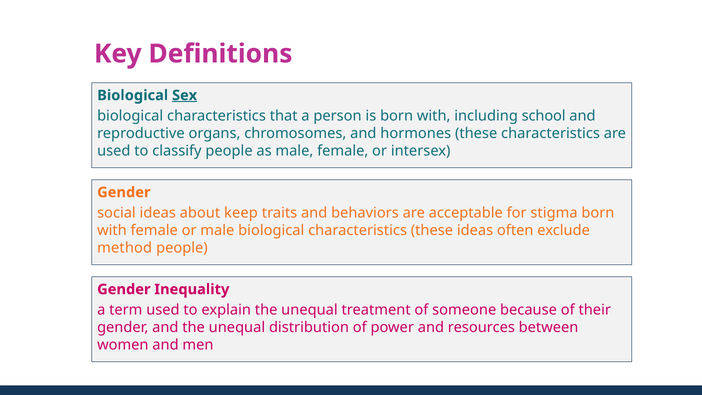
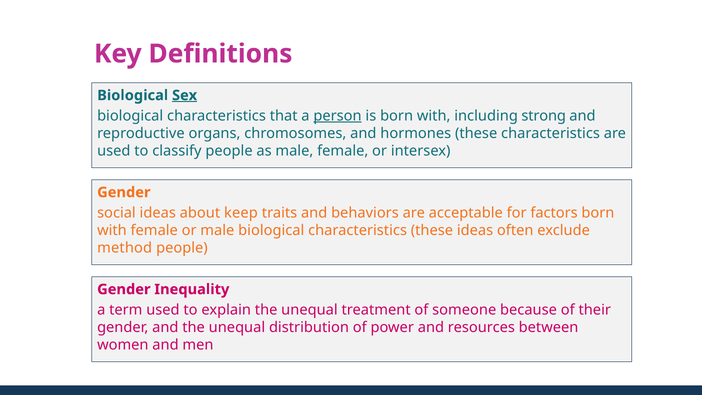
person underline: none -> present
school: school -> strong
stigma: stigma -> factors
